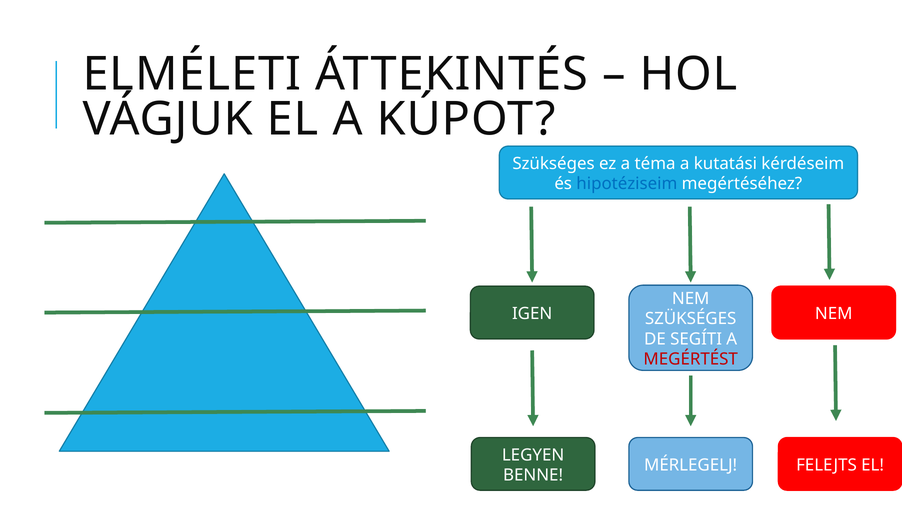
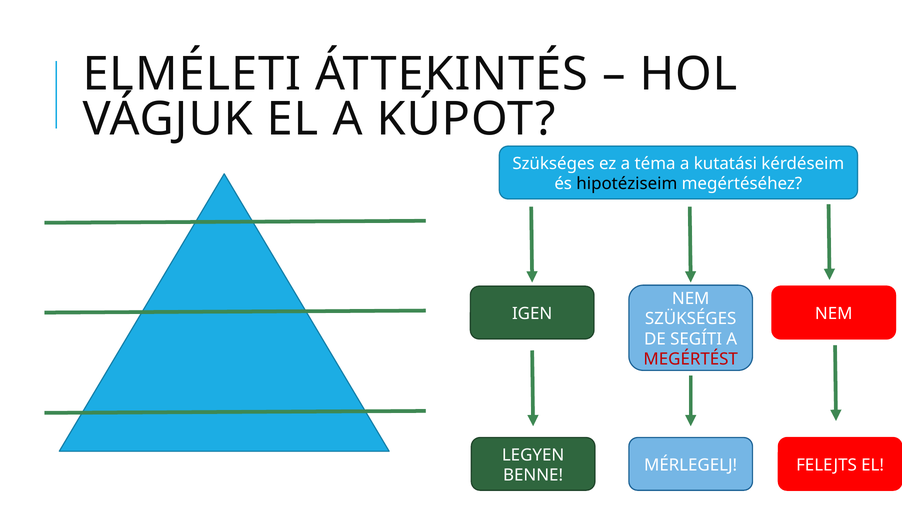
hipotéziseim colour: blue -> black
